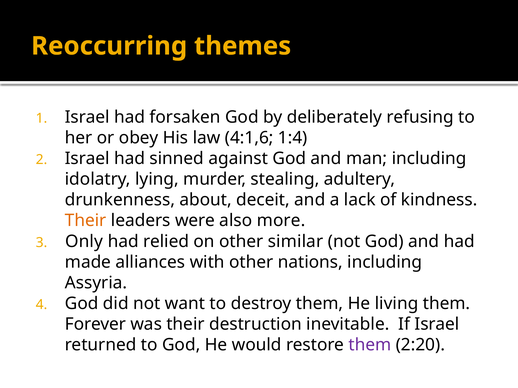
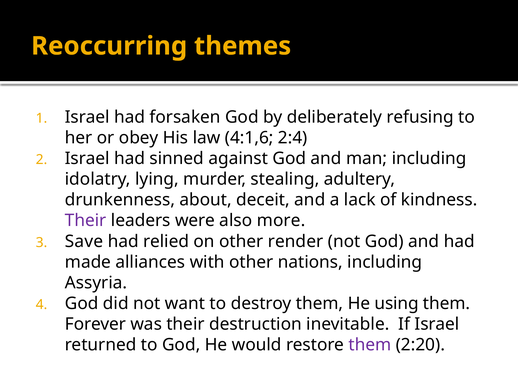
1:4: 1:4 -> 2:4
Their at (86, 221) colour: orange -> purple
Only: Only -> Save
similar: similar -> render
living: living -> using
